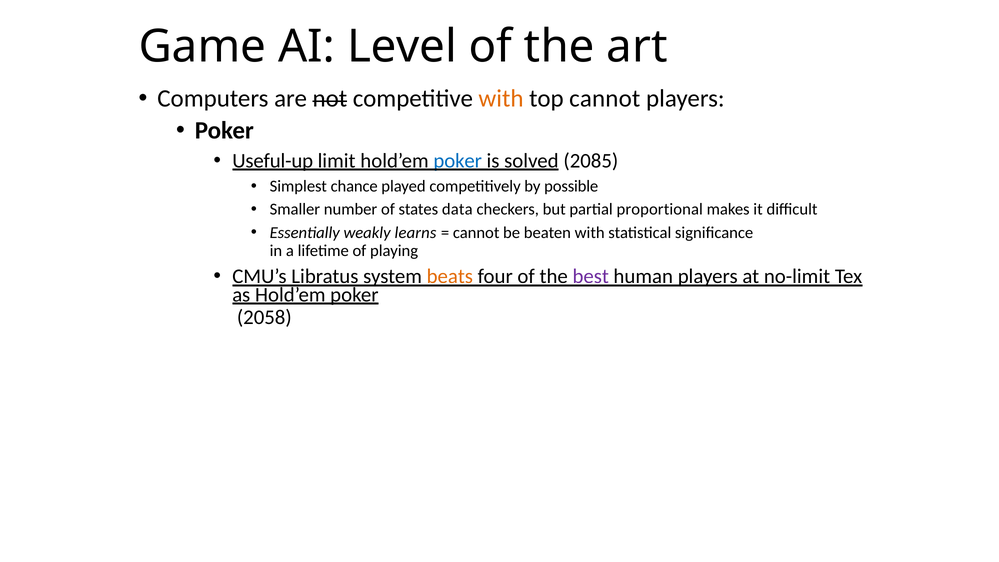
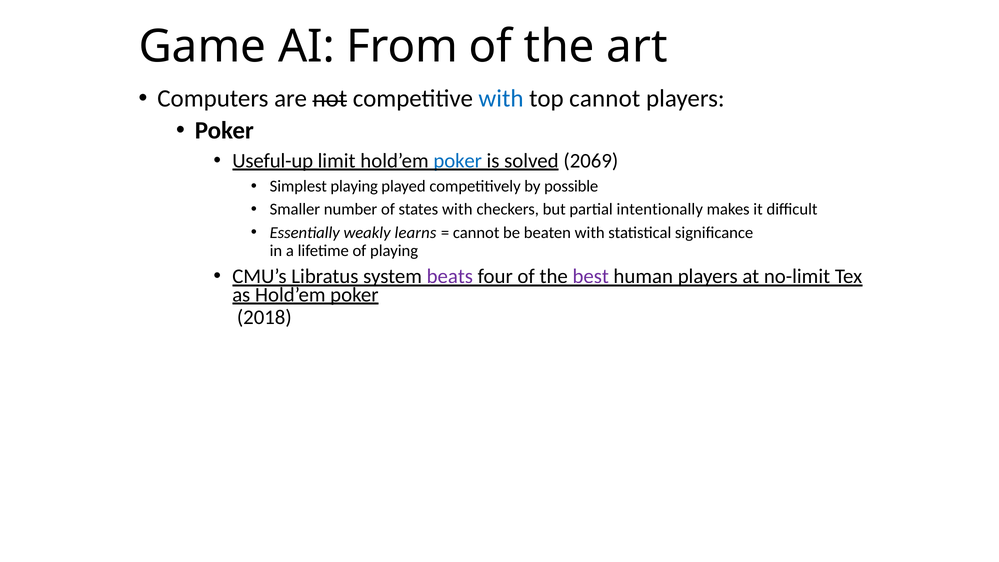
Level: Level -> From
with at (501, 98) colour: orange -> blue
2085: 2085 -> 2069
Simplest chance: chance -> playing
states data: data -> with
proportional: proportional -> intentionally
beats colour: orange -> purple
2058: 2058 -> 2018
